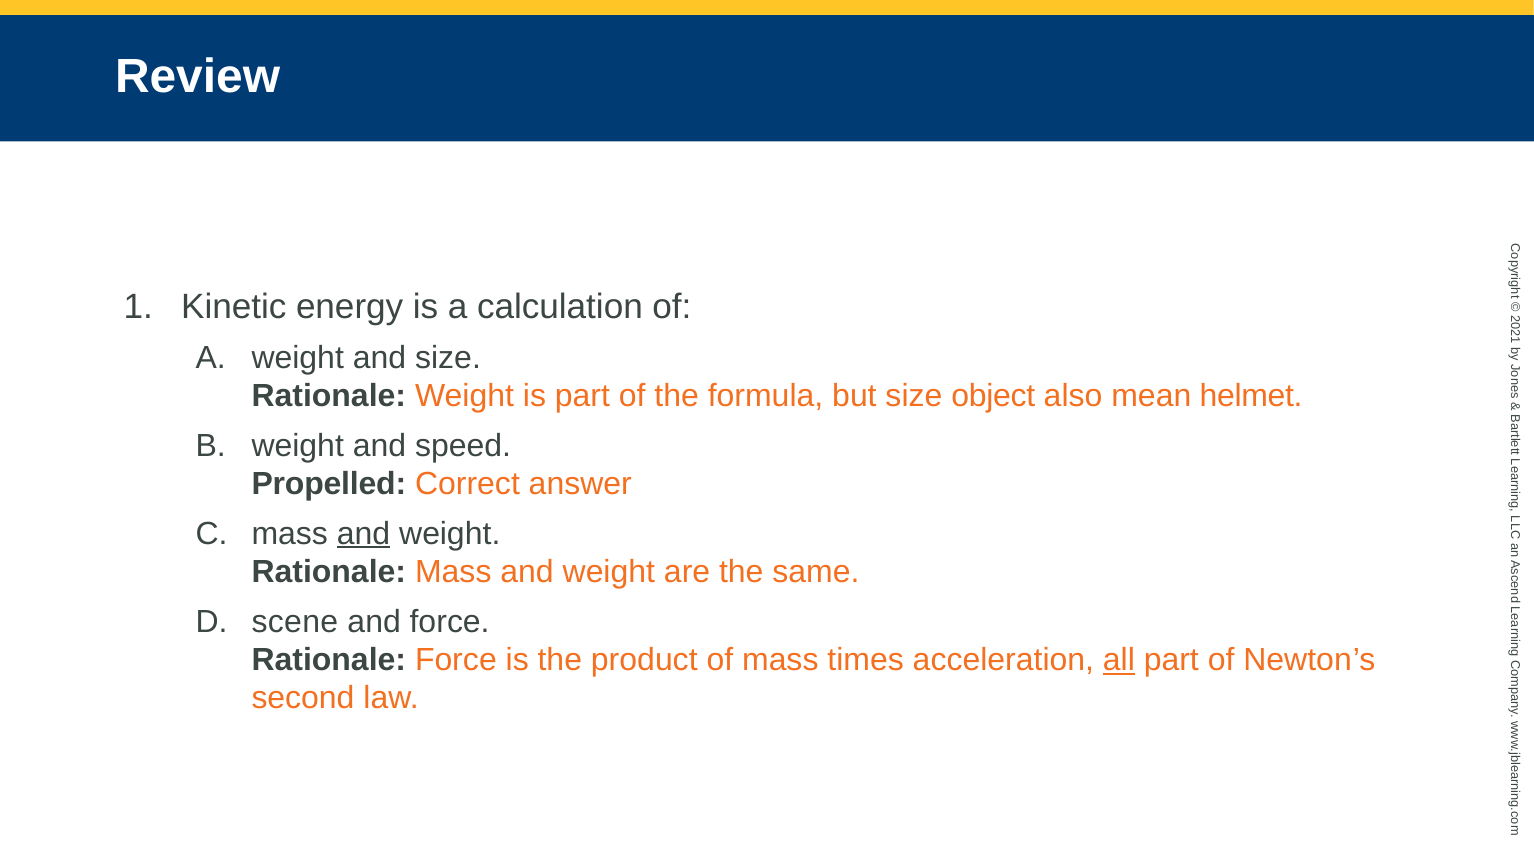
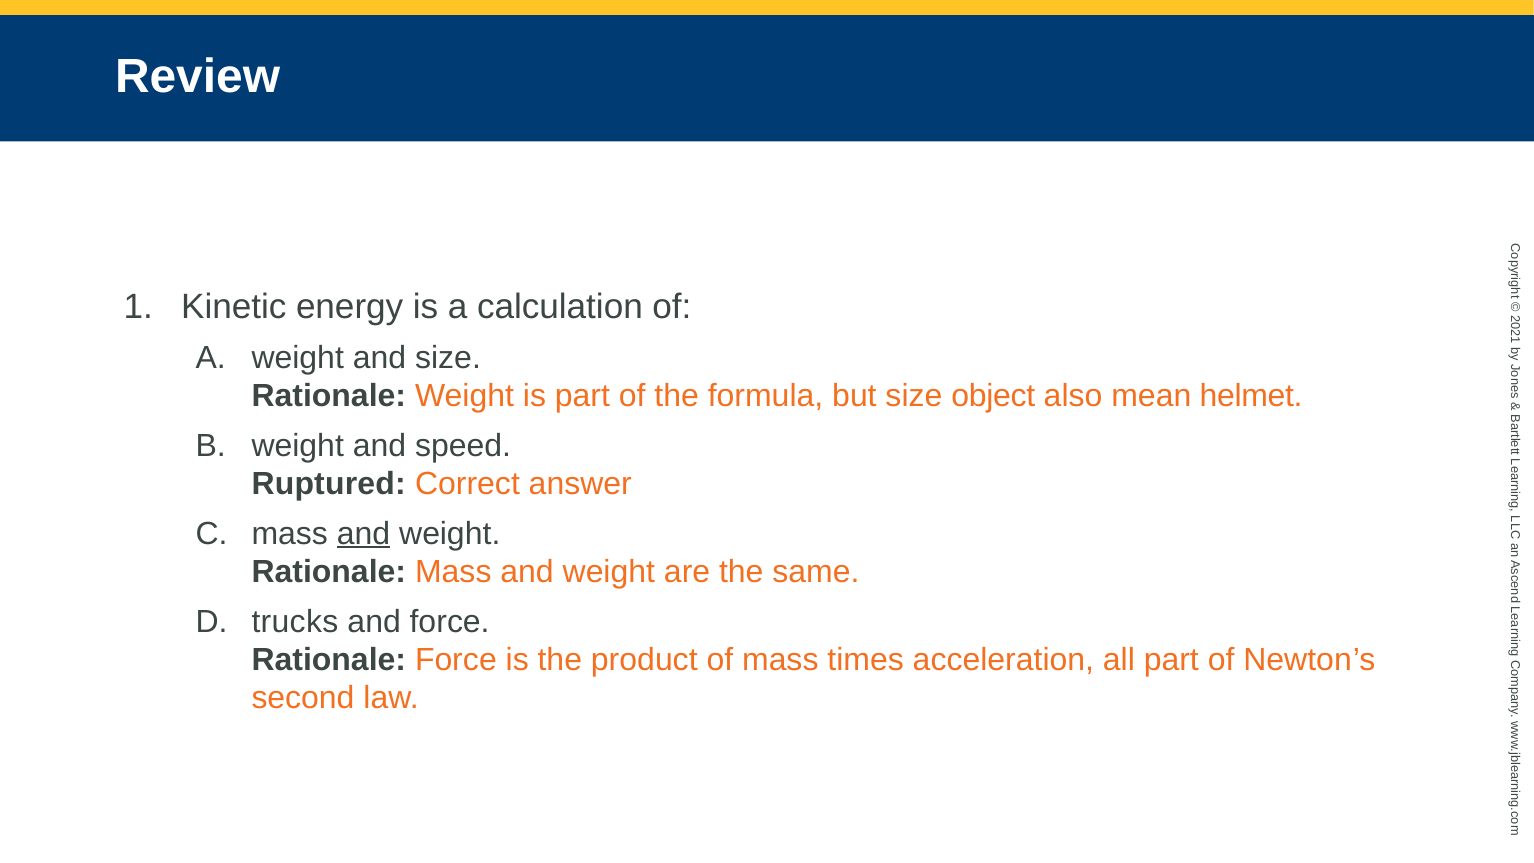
Propelled: Propelled -> Ruptured
scene: scene -> trucks
all underline: present -> none
